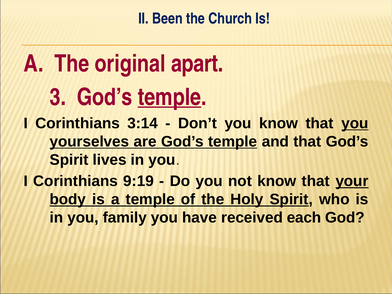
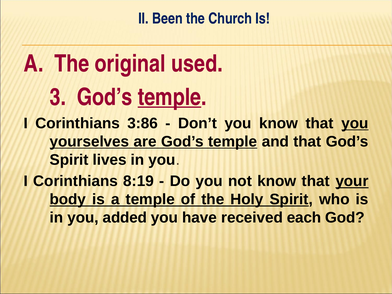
apart: apart -> used
3:14: 3:14 -> 3:86
9:19: 9:19 -> 8:19
family: family -> added
